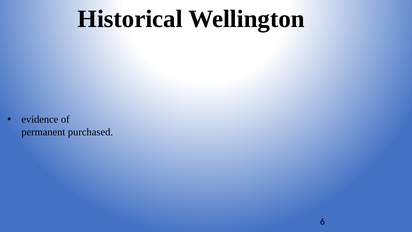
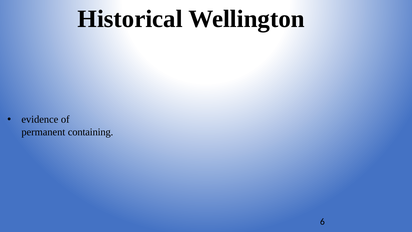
purchased: purchased -> containing
